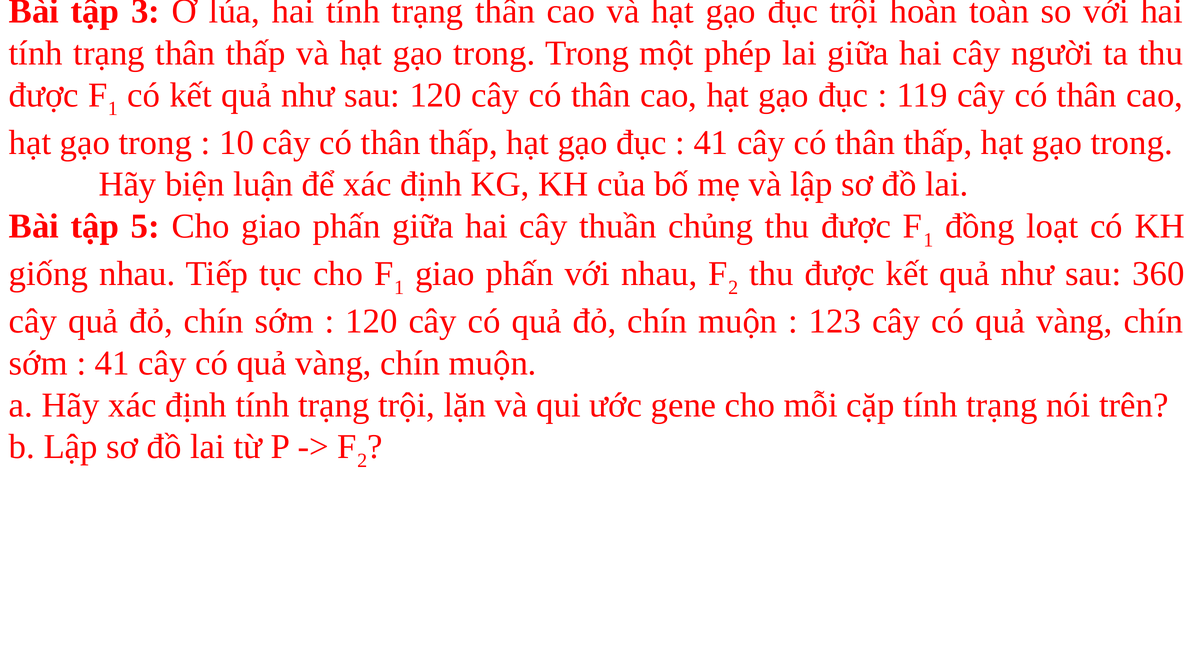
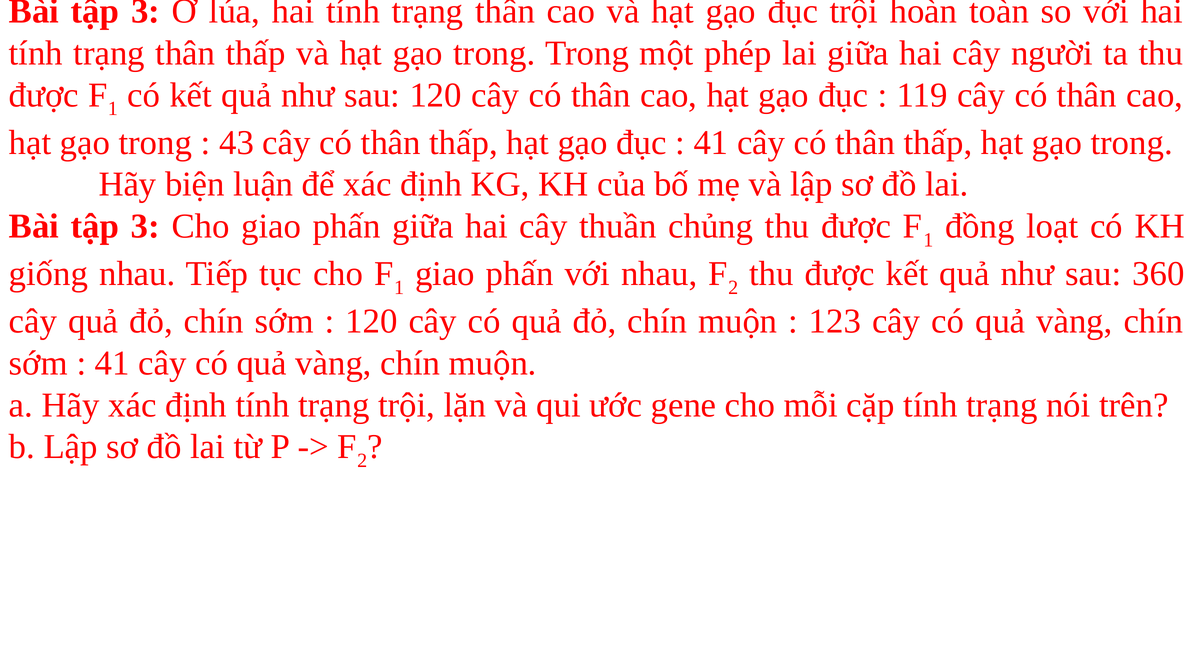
10: 10 -> 43
5 at (145, 226): 5 -> 3
